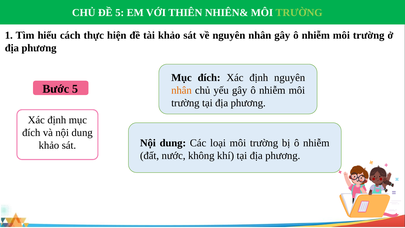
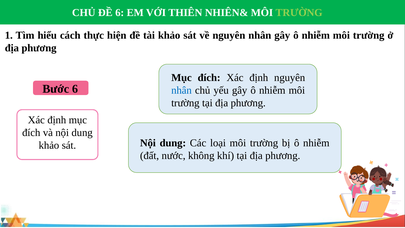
ĐỀ 5: 5 -> 6
Bước 5: 5 -> 6
nhân at (182, 90) colour: orange -> blue
